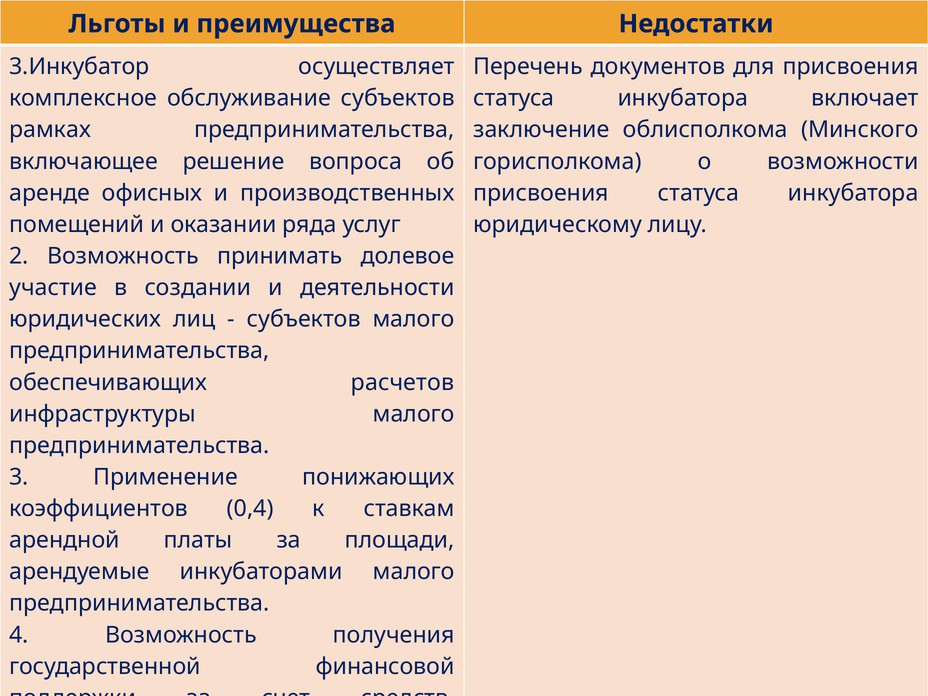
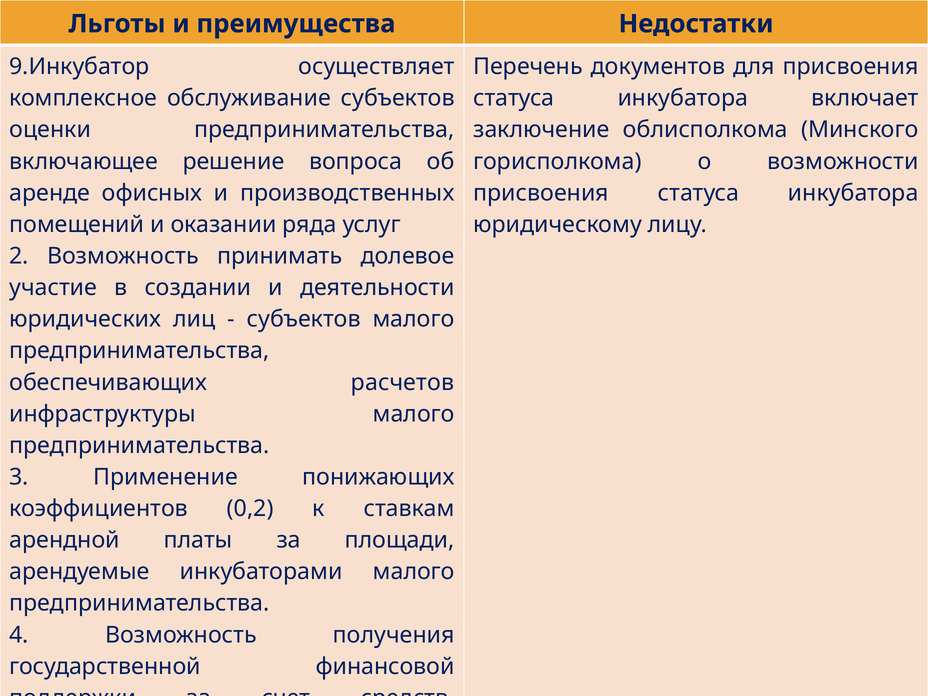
3.Инкубатор: 3.Инкубатор -> 9.Инкубатор
рамках: рамках -> оценки
0,4: 0,4 -> 0,2
